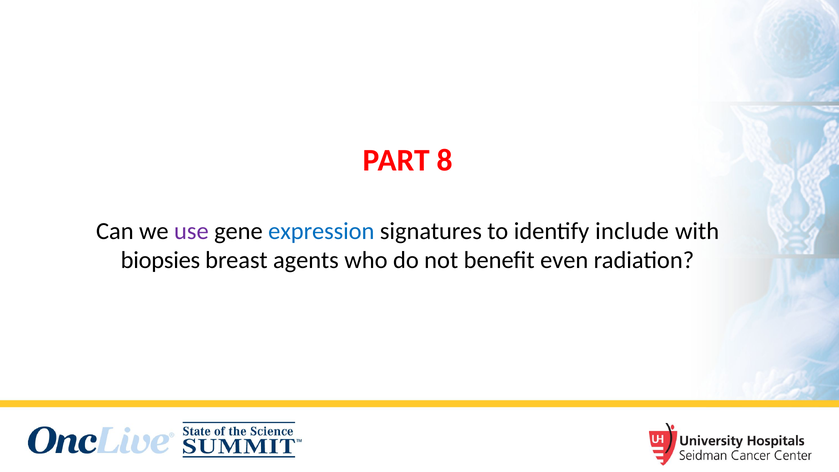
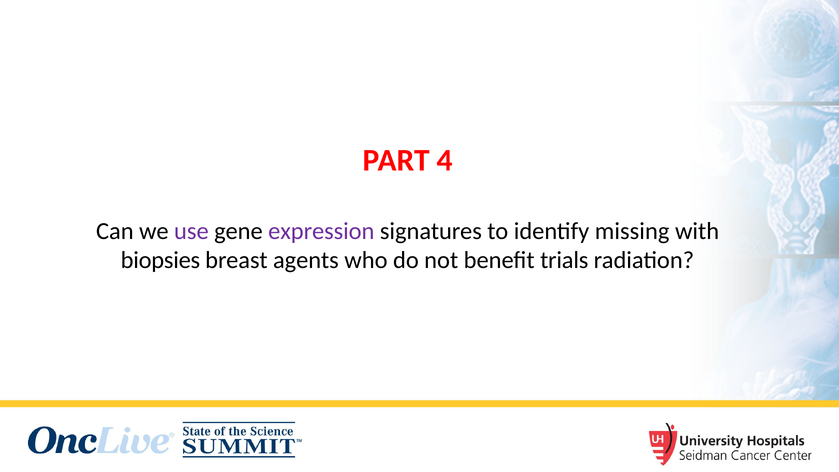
8: 8 -> 4
expression colour: blue -> purple
include: include -> missing
even: even -> trials
